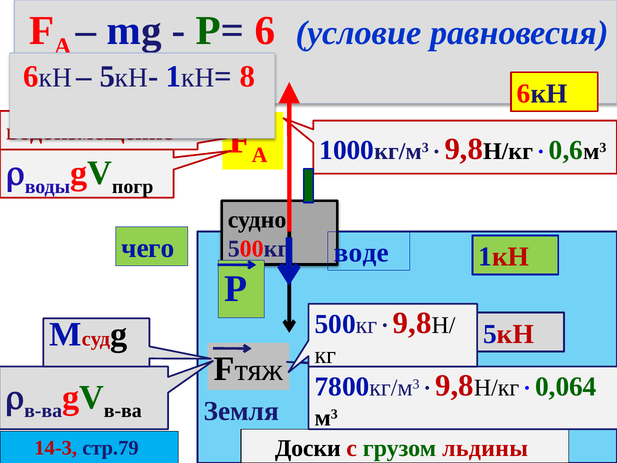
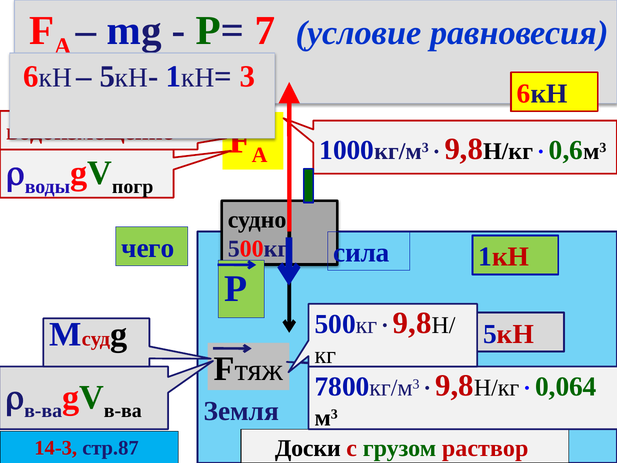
Р= 6: 6 -> 7
8: 8 -> 3
воде: воде -> сила
льдины: льдины -> раствор
стр.79: стр.79 -> стр.87
